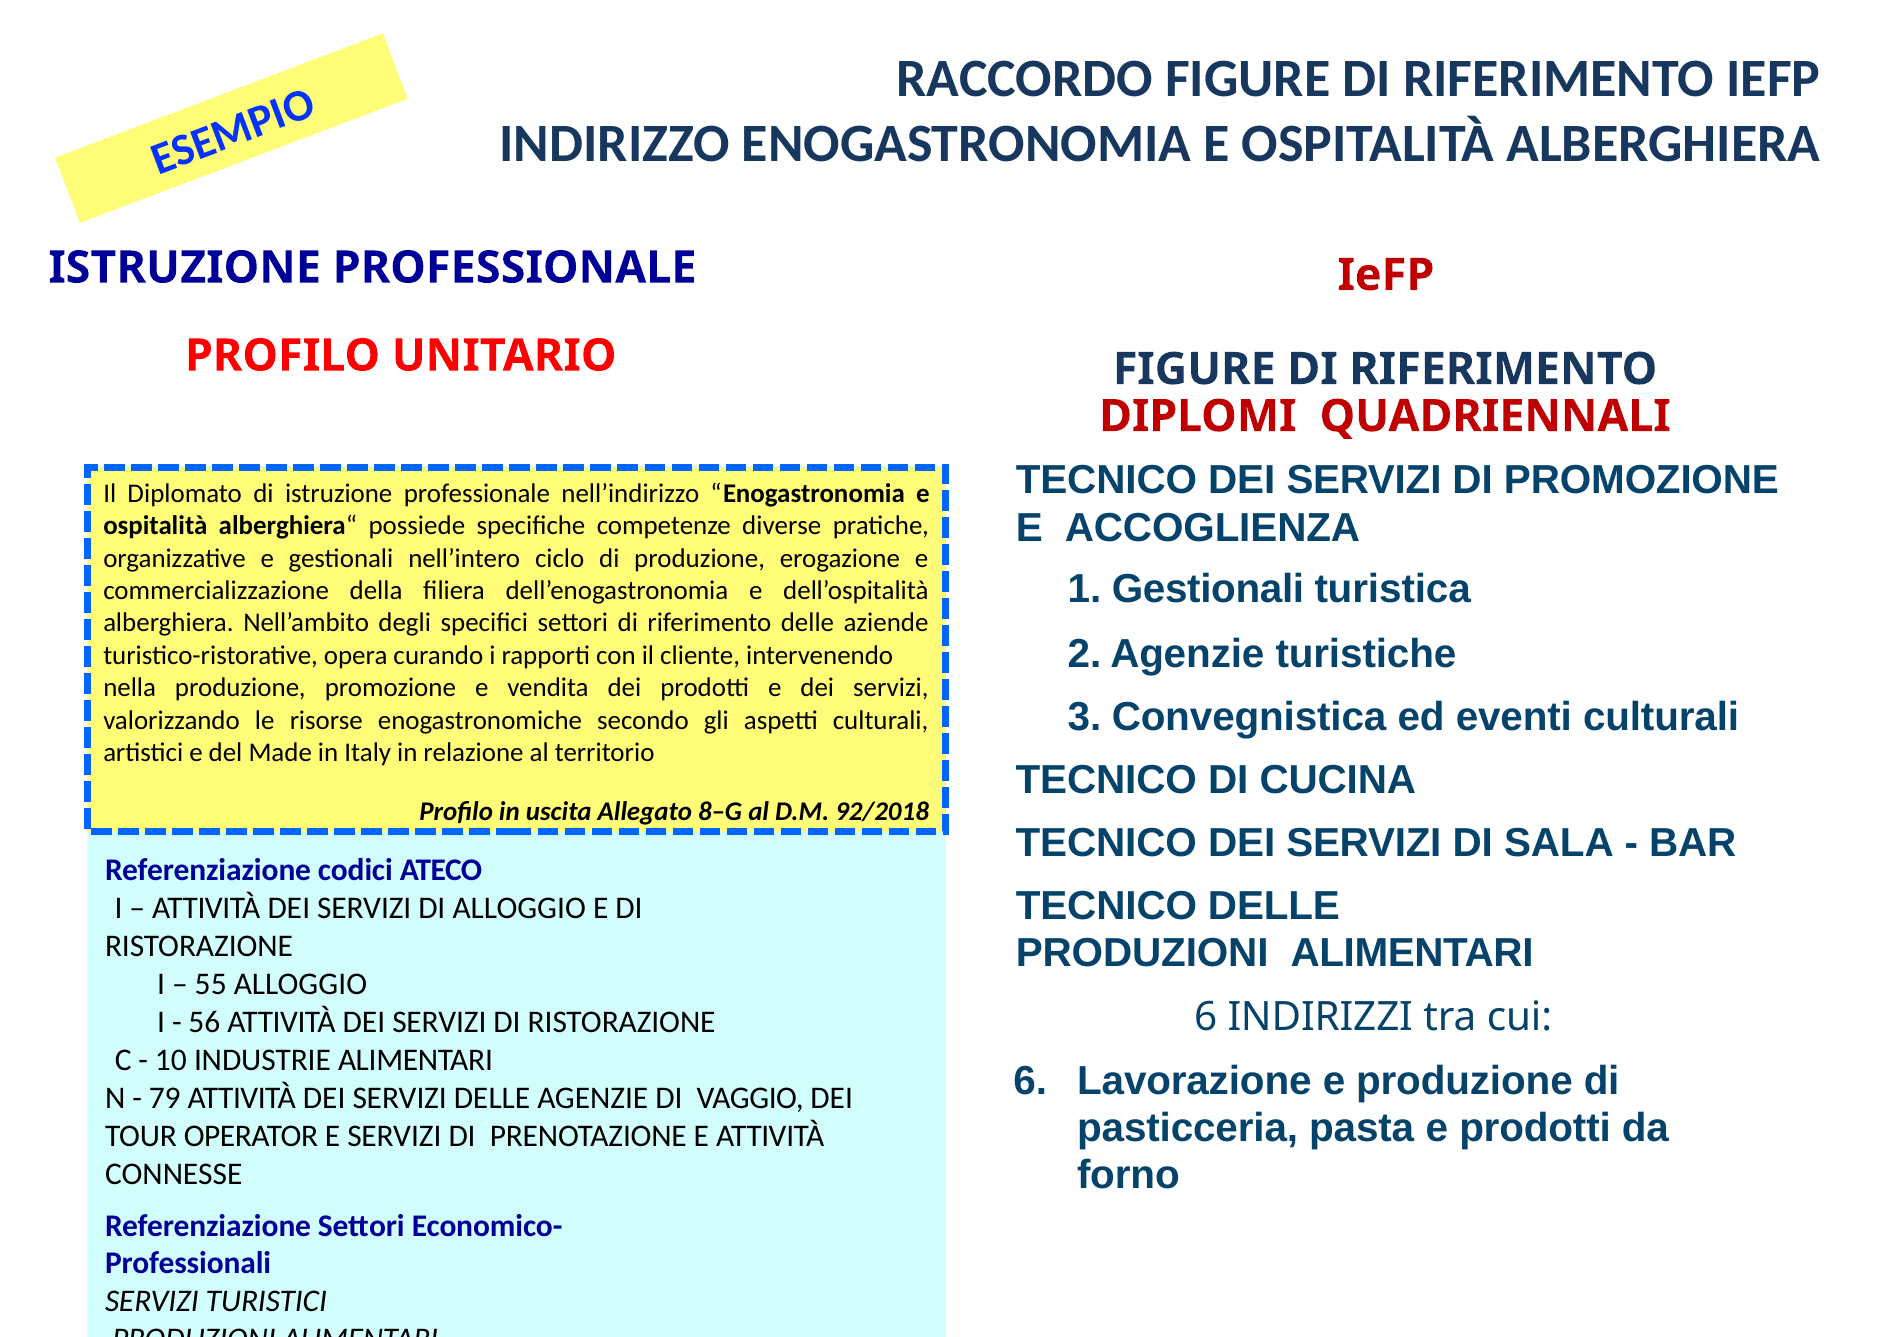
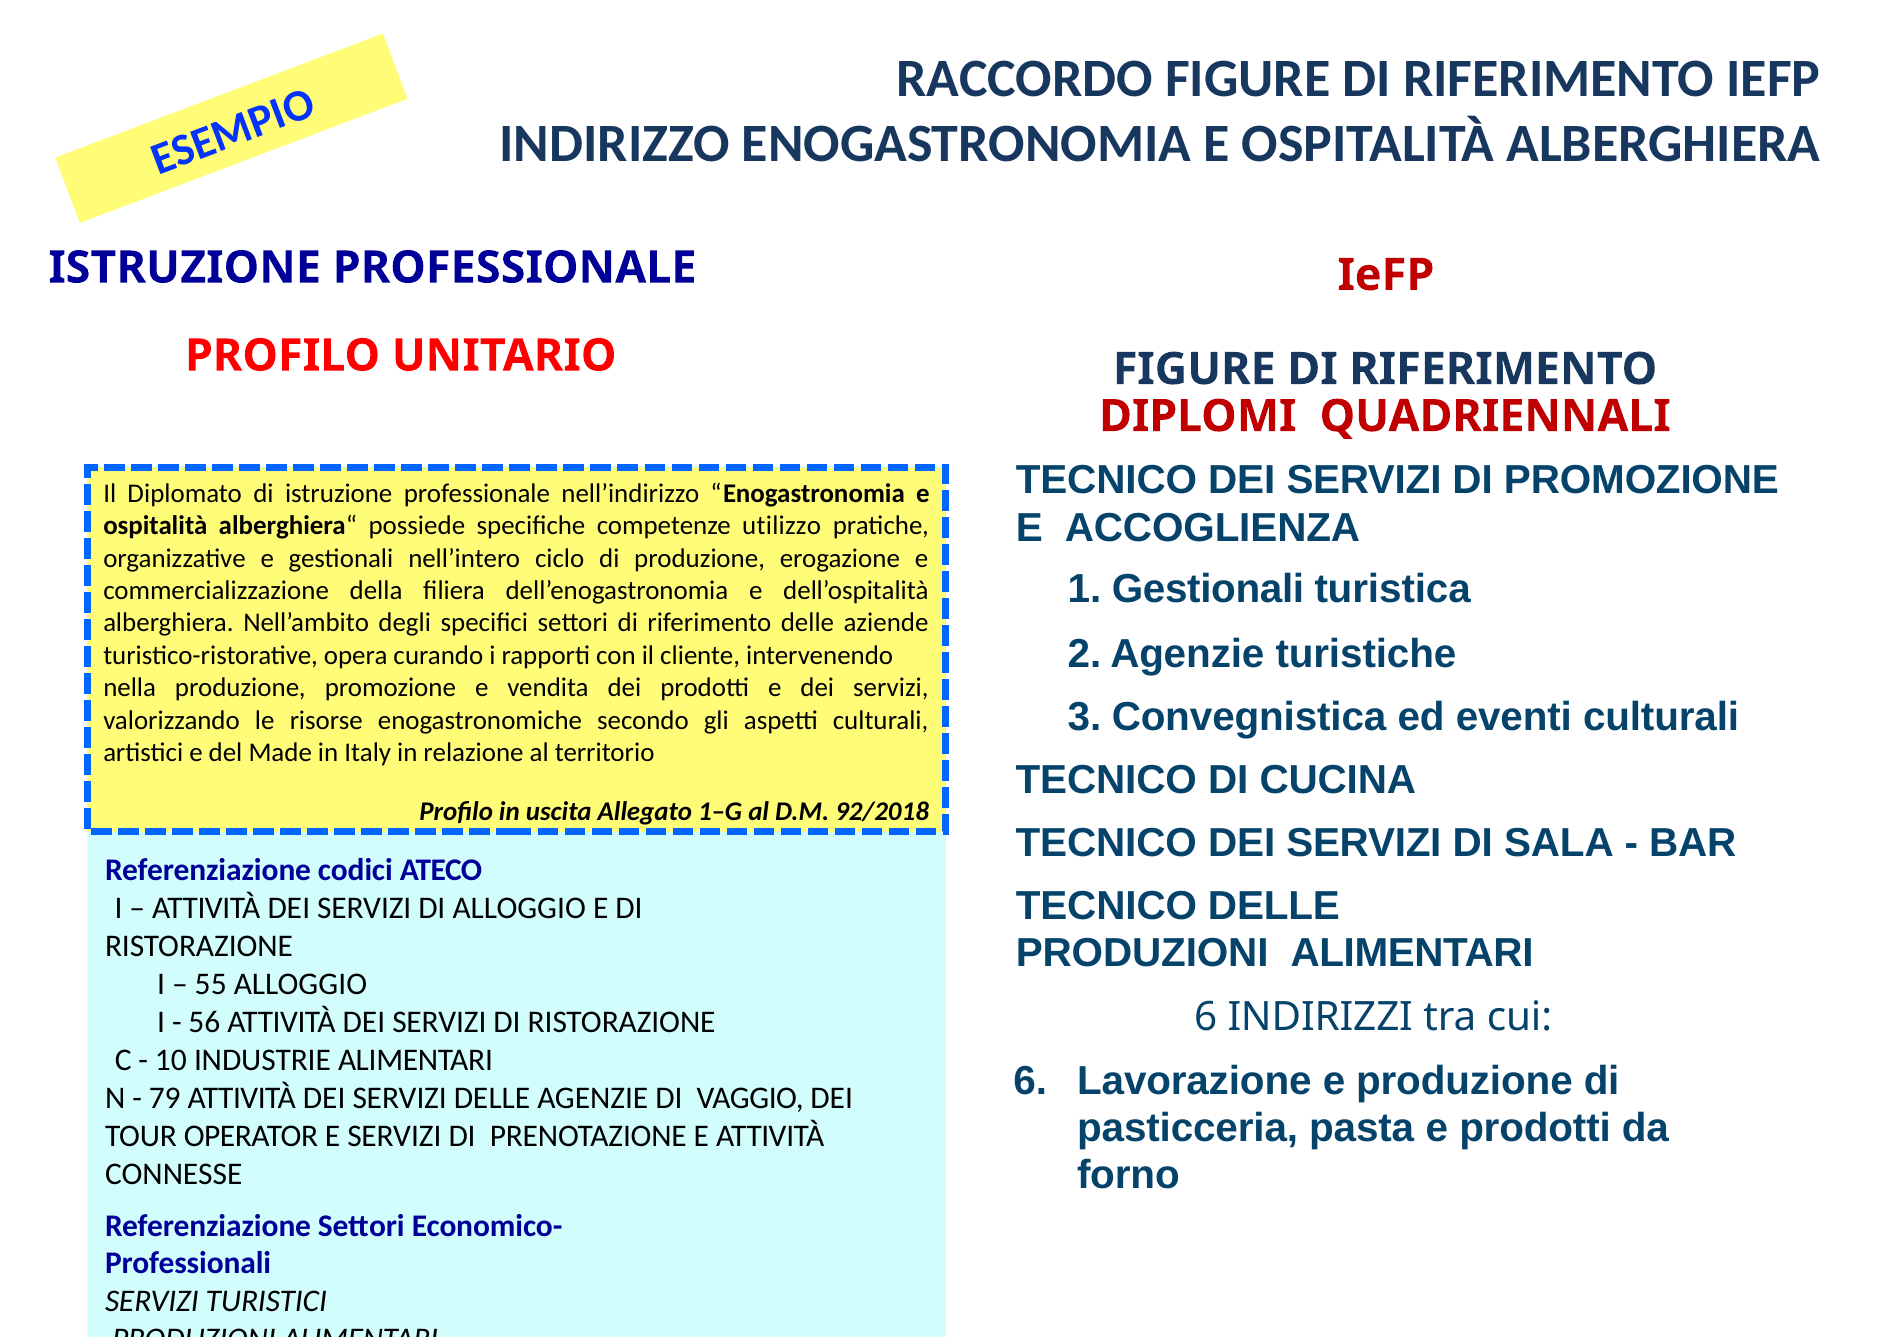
diverse: diverse -> utilizzo
8–G: 8–G -> 1–G
